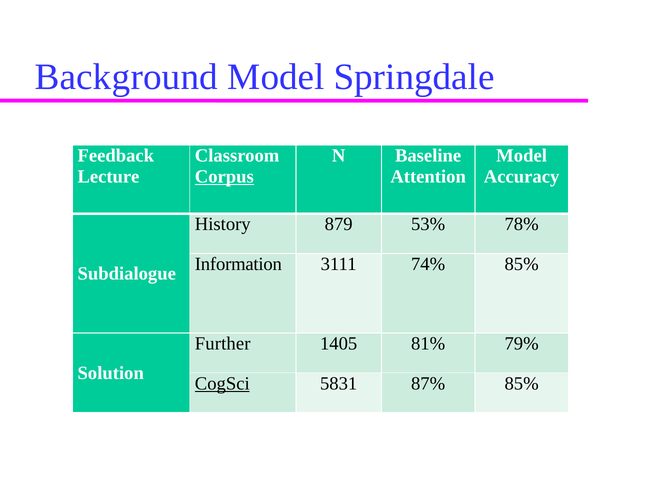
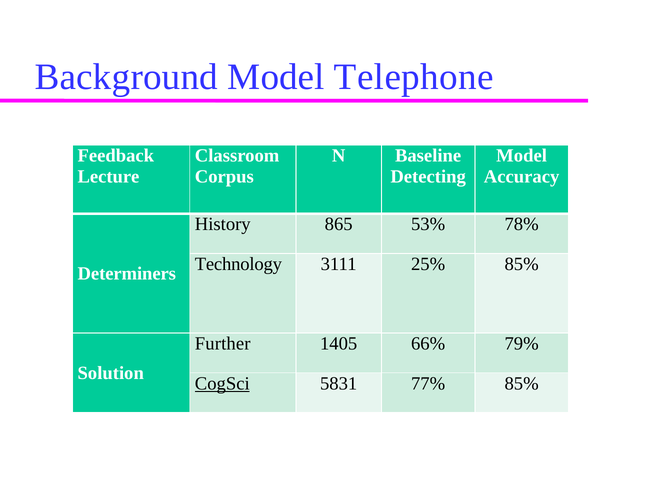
Springdale: Springdale -> Telephone
Corpus underline: present -> none
Attention: Attention -> Detecting
879: 879 -> 865
Information: Information -> Technology
74%: 74% -> 25%
Subdialogue: Subdialogue -> Determiners
81%: 81% -> 66%
87%: 87% -> 77%
